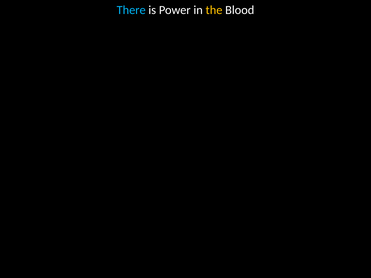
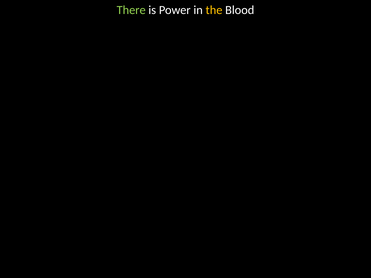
There colour: light blue -> light green
